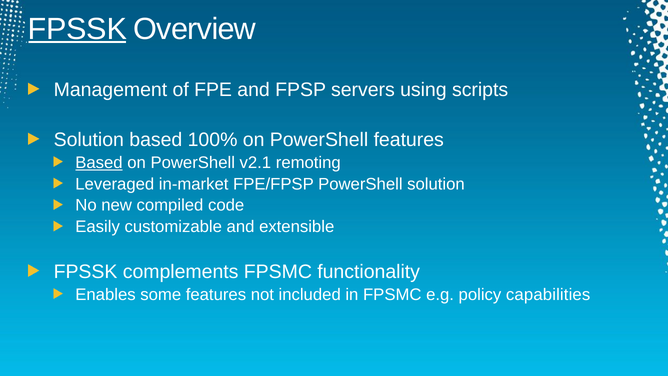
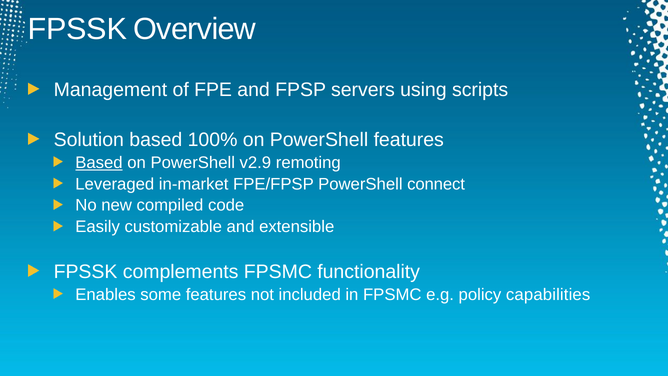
FPSSK at (77, 29) underline: present -> none
v2.1: v2.1 -> v2.9
PowerShell solution: solution -> connect
